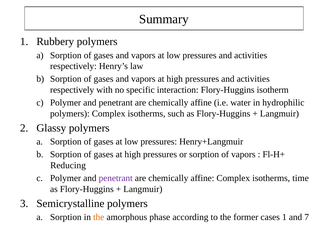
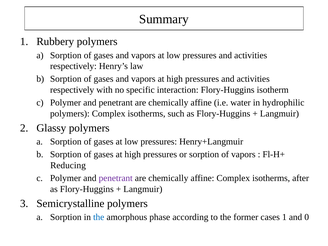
time: time -> after
the at (99, 217) colour: orange -> blue
7: 7 -> 0
